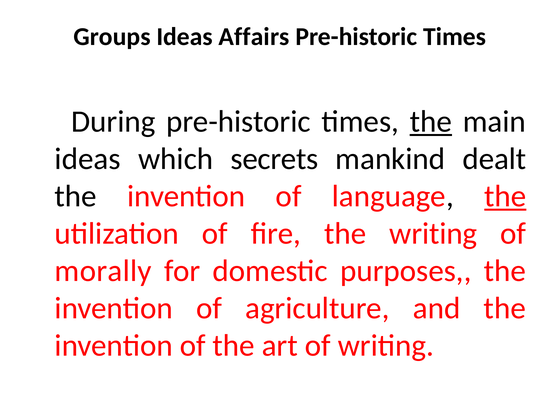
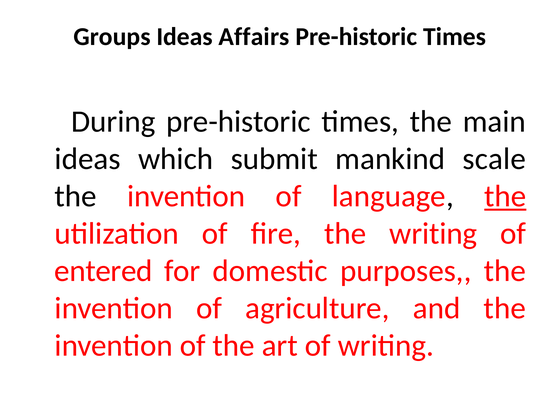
the at (431, 122) underline: present -> none
secrets: secrets -> submit
dealt: dealt -> scale
morally: morally -> entered
